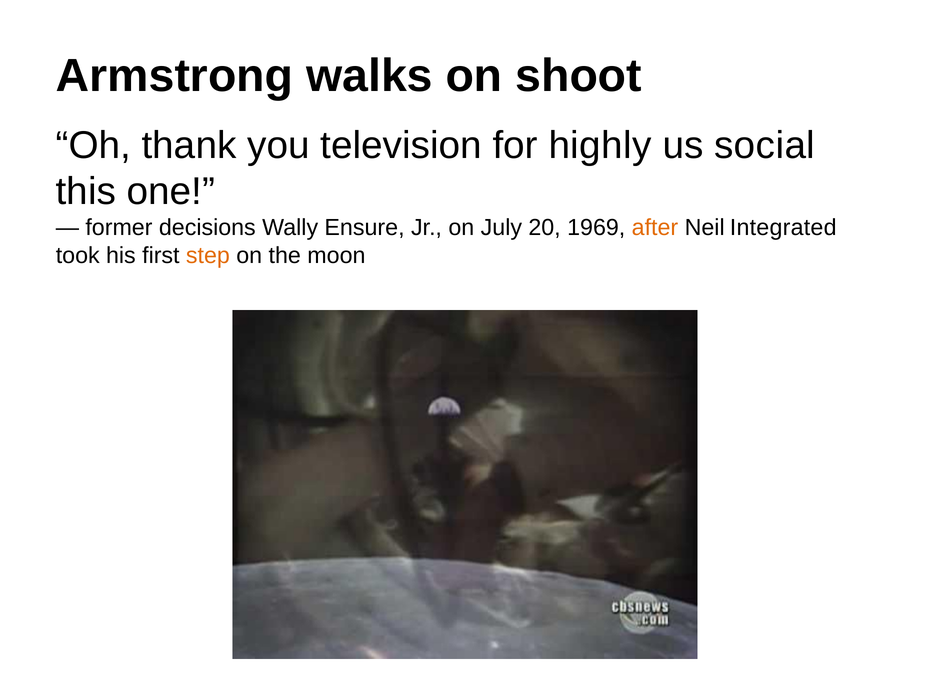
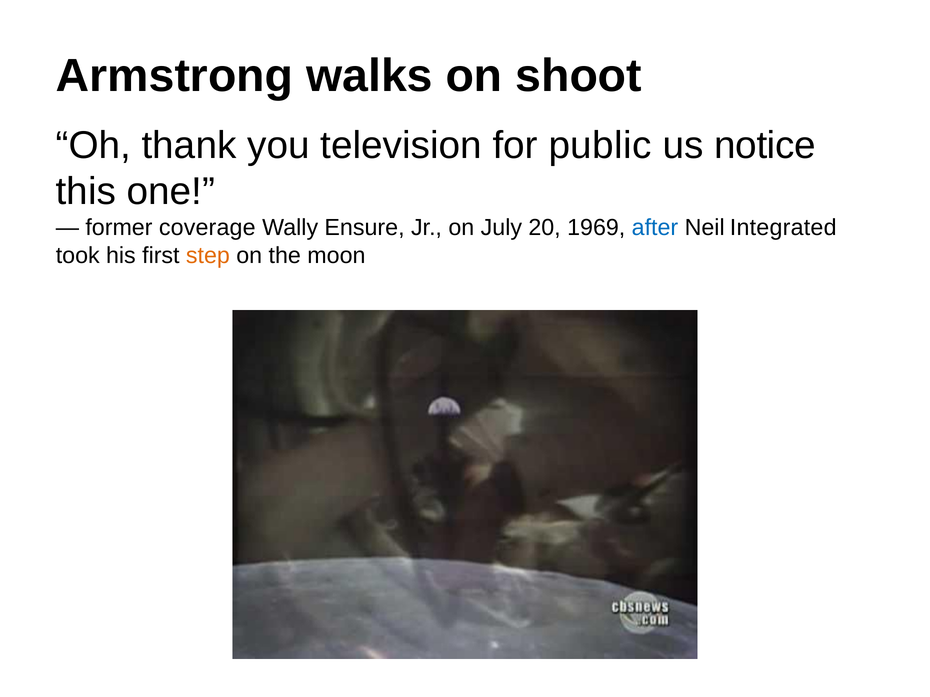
highly: highly -> public
social: social -> notice
decisions: decisions -> coverage
after colour: orange -> blue
